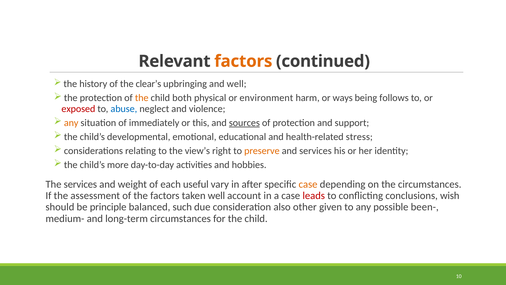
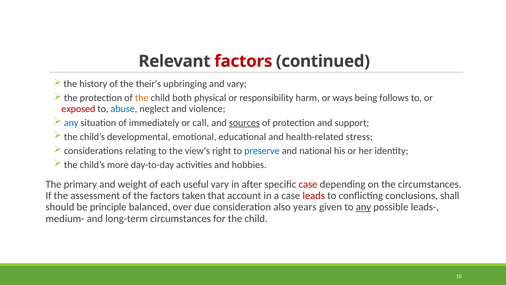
factors at (243, 61) colour: orange -> red
clear’s: clear’s -> their’s
and well: well -> vary
environment: environment -> responsibility
any at (71, 123) colour: orange -> blue
this: this -> call
preserve colour: orange -> blue
and services: services -> national
The services: services -> primary
case at (308, 184) colour: orange -> red
taken well: well -> that
wish: wish -> shall
such: such -> over
other: other -> years
any at (363, 207) underline: none -> present
been-: been- -> leads-
